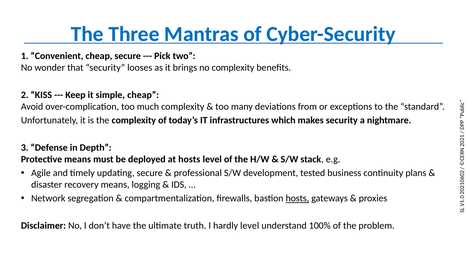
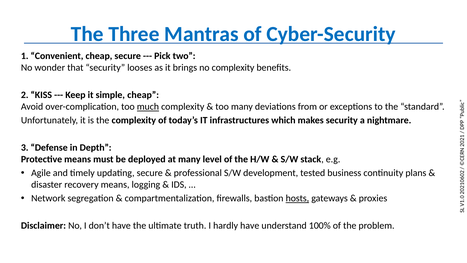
much underline: none -> present
at hosts: hosts -> many
hardly level: level -> have
